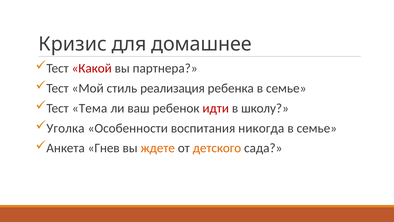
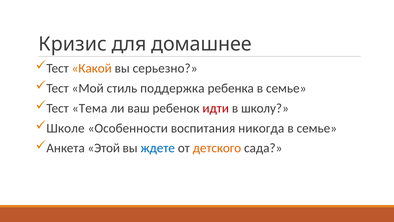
Какой colour: red -> orange
партнера: партнера -> серьезно
реализация: реализация -> поддержка
Уголка: Уголка -> Школе
Гнев: Гнев -> Этой
ждете colour: orange -> blue
